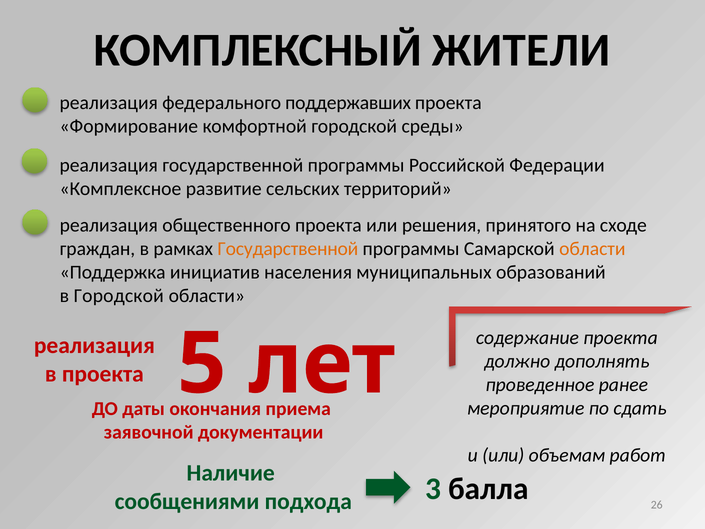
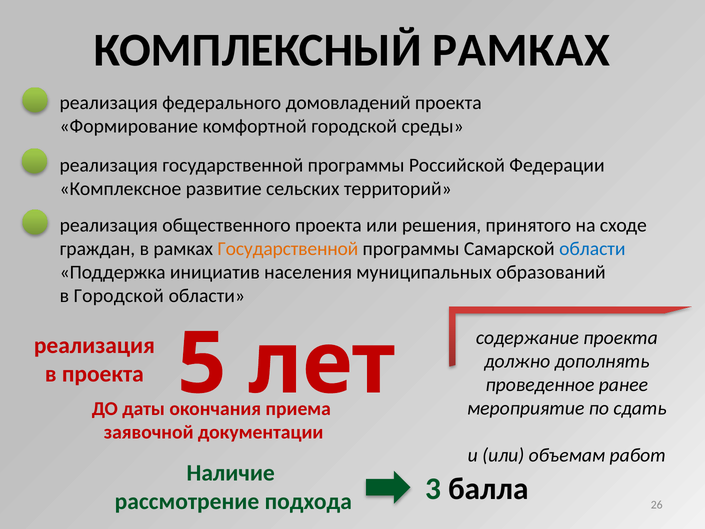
КОМПЛЕКСНЫЙ ЖИТЕЛИ: ЖИТЕЛИ -> РАМКАХ
поддержавших: поддержавших -> домовладений
области at (592, 249) colour: orange -> blue
сообщениями: сообщениями -> рассмотрение
